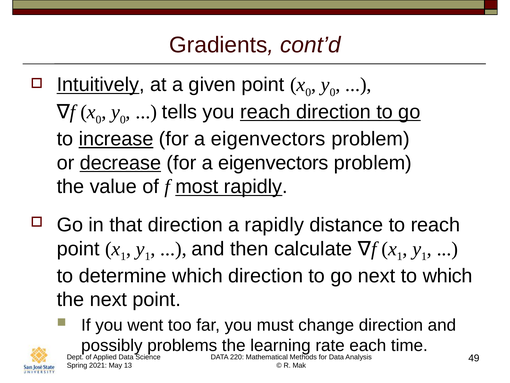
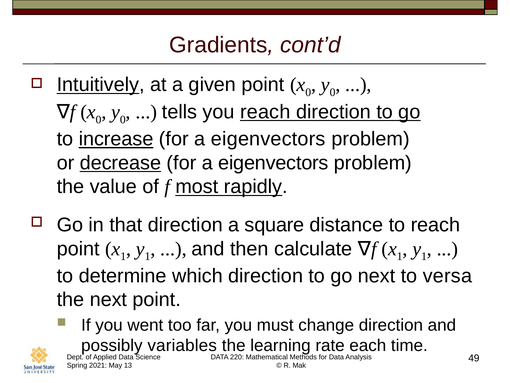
a rapidly: rapidly -> square
to which: which -> versa
problems: problems -> variables
